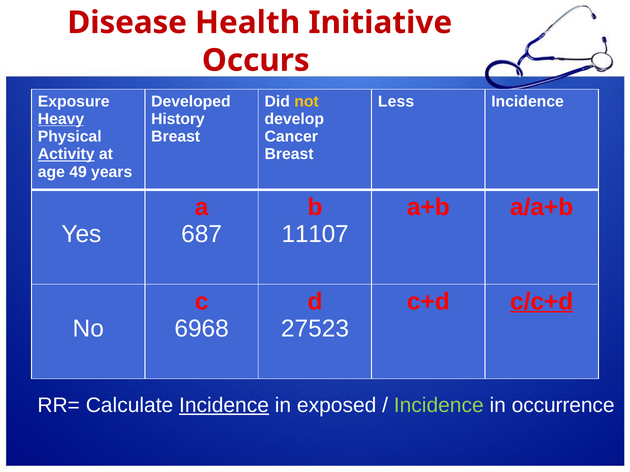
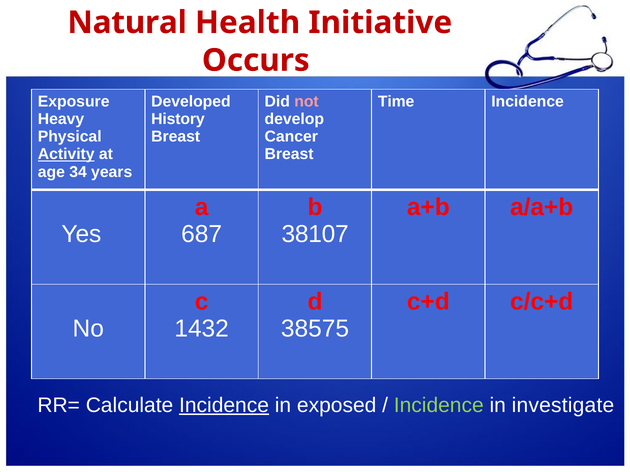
Disease: Disease -> Natural
not colour: yellow -> pink
Less: Less -> Time
Heavy underline: present -> none
49: 49 -> 34
11107: 11107 -> 38107
c/c+d underline: present -> none
6968: 6968 -> 1432
27523: 27523 -> 38575
occurrence: occurrence -> investigate
